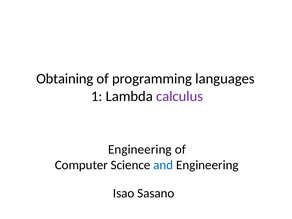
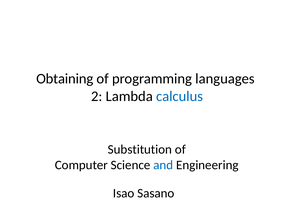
1: 1 -> 2
calculus colour: purple -> blue
Engineering at (140, 150): Engineering -> Substitution
